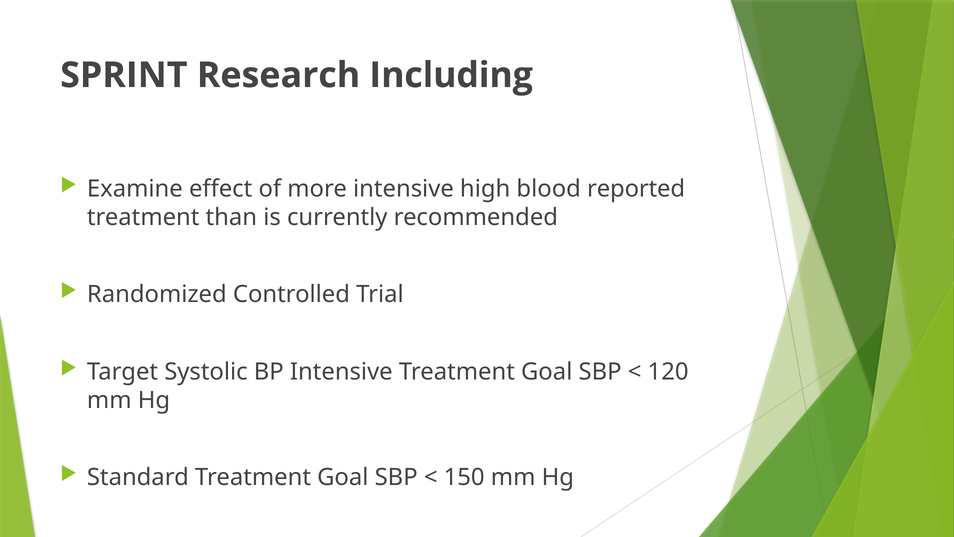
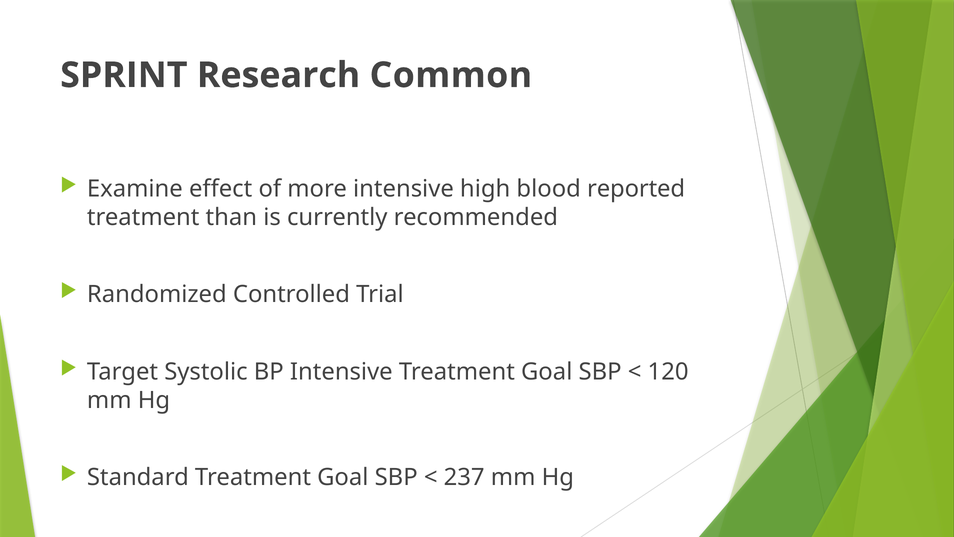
Including: Including -> Common
150: 150 -> 237
